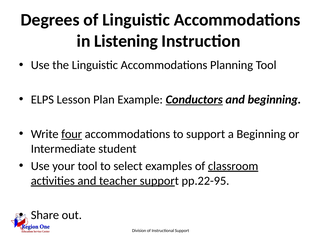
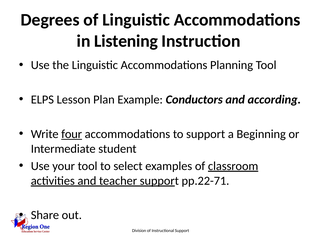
Conductors underline: present -> none
and beginning: beginning -> according
pp.22-95: pp.22-95 -> pp.22-71
